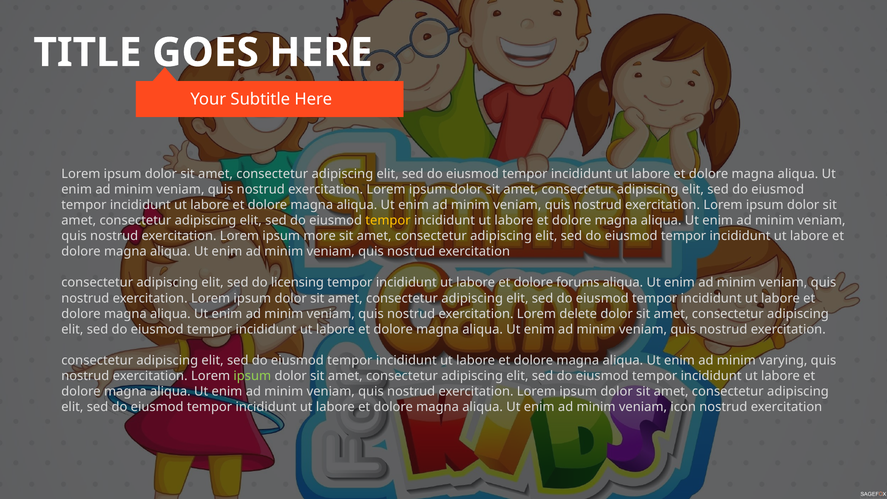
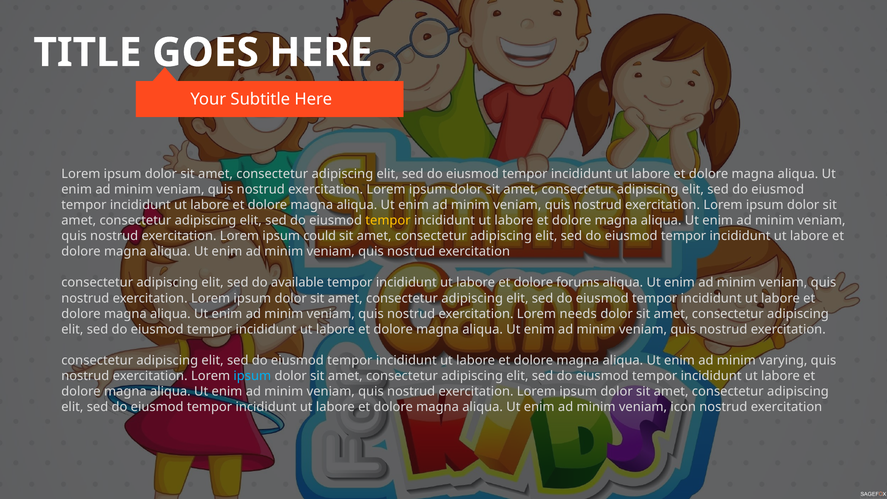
more: more -> could
licensing: licensing -> available
delete: delete -> needs
ipsum at (252, 376) colour: light green -> light blue
